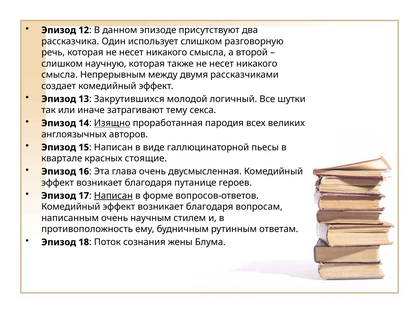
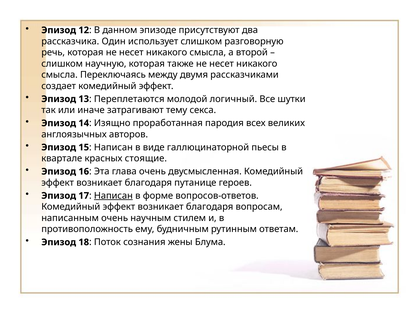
Непрерывным: Непрерывным -> Переключаясь
Закрутившихся: Закрутившихся -> Переплетаются
Изящно underline: present -> none
